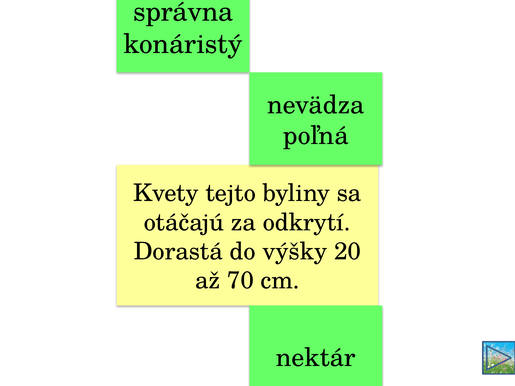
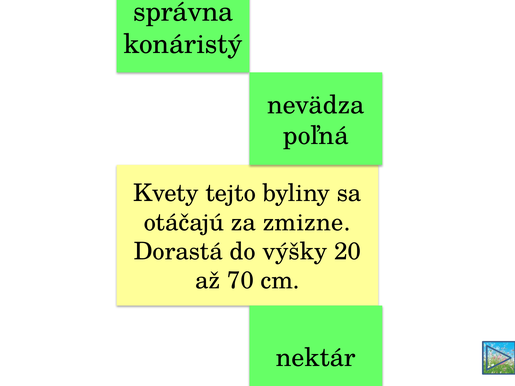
odkrytí: odkrytí -> zmizne
